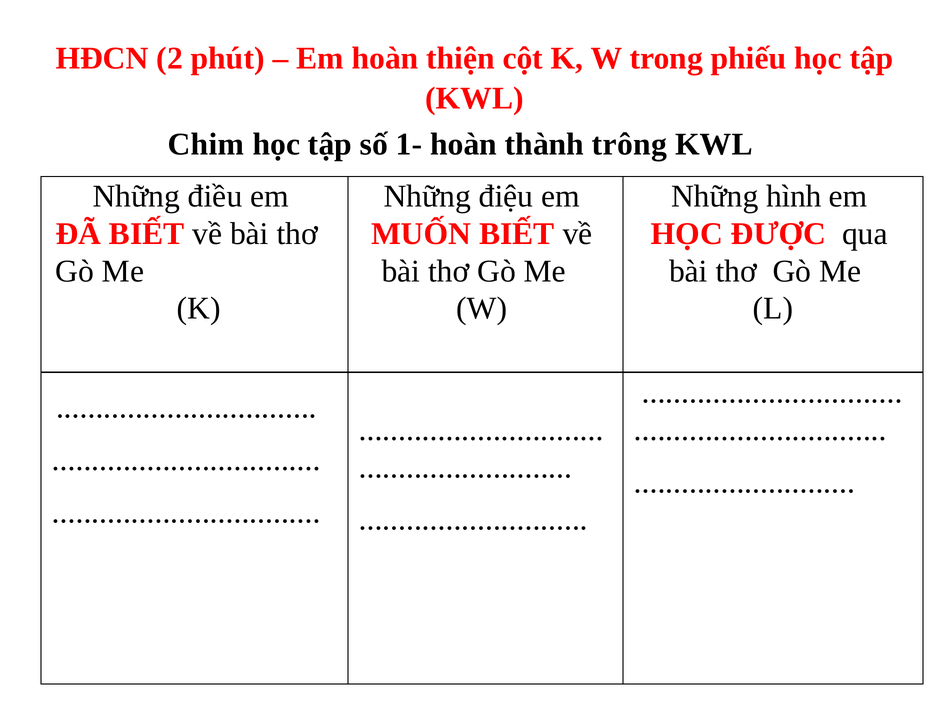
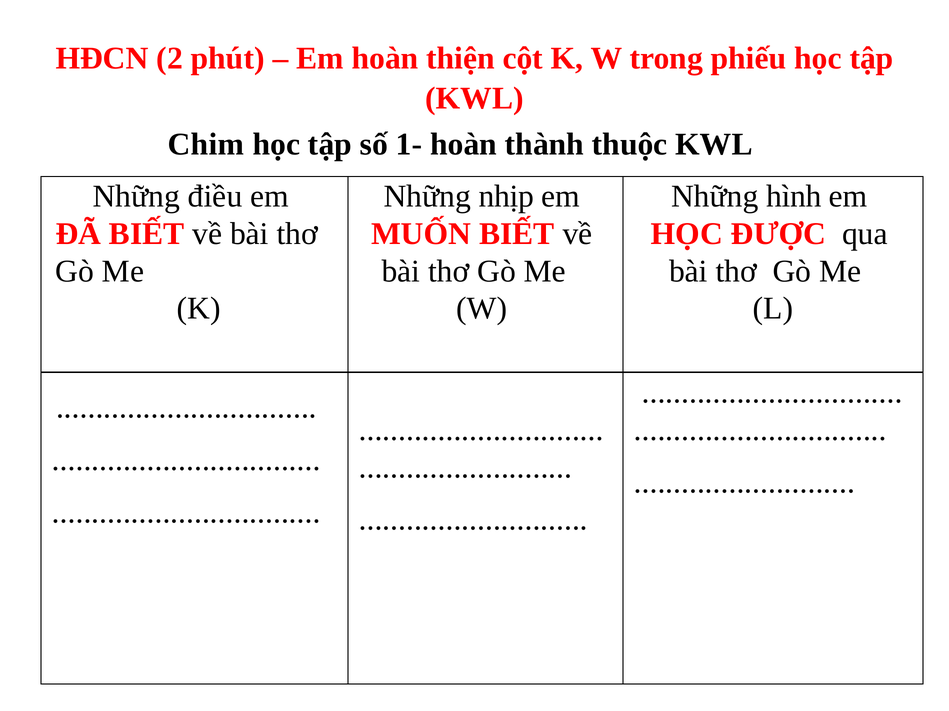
trông: trông -> thuộc
điệu: điệu -> nhịp
